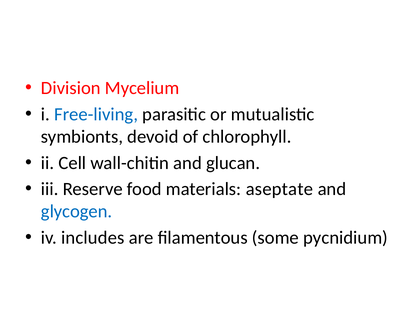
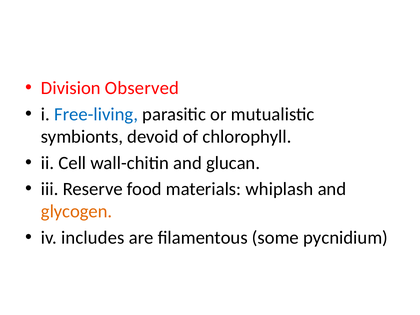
Mycelium: Mycelium -> Observed
aseptate: aseptate -> whiplash
glycogen colour: blue -> orange
